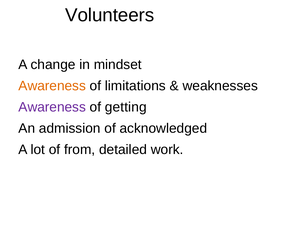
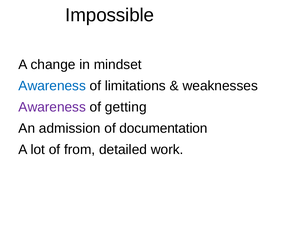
Volunteers: Volunteers -> Impossible
Awareness at (52, 86) colour: orange -> blue
acknowledged: acknowledged -> documentation
